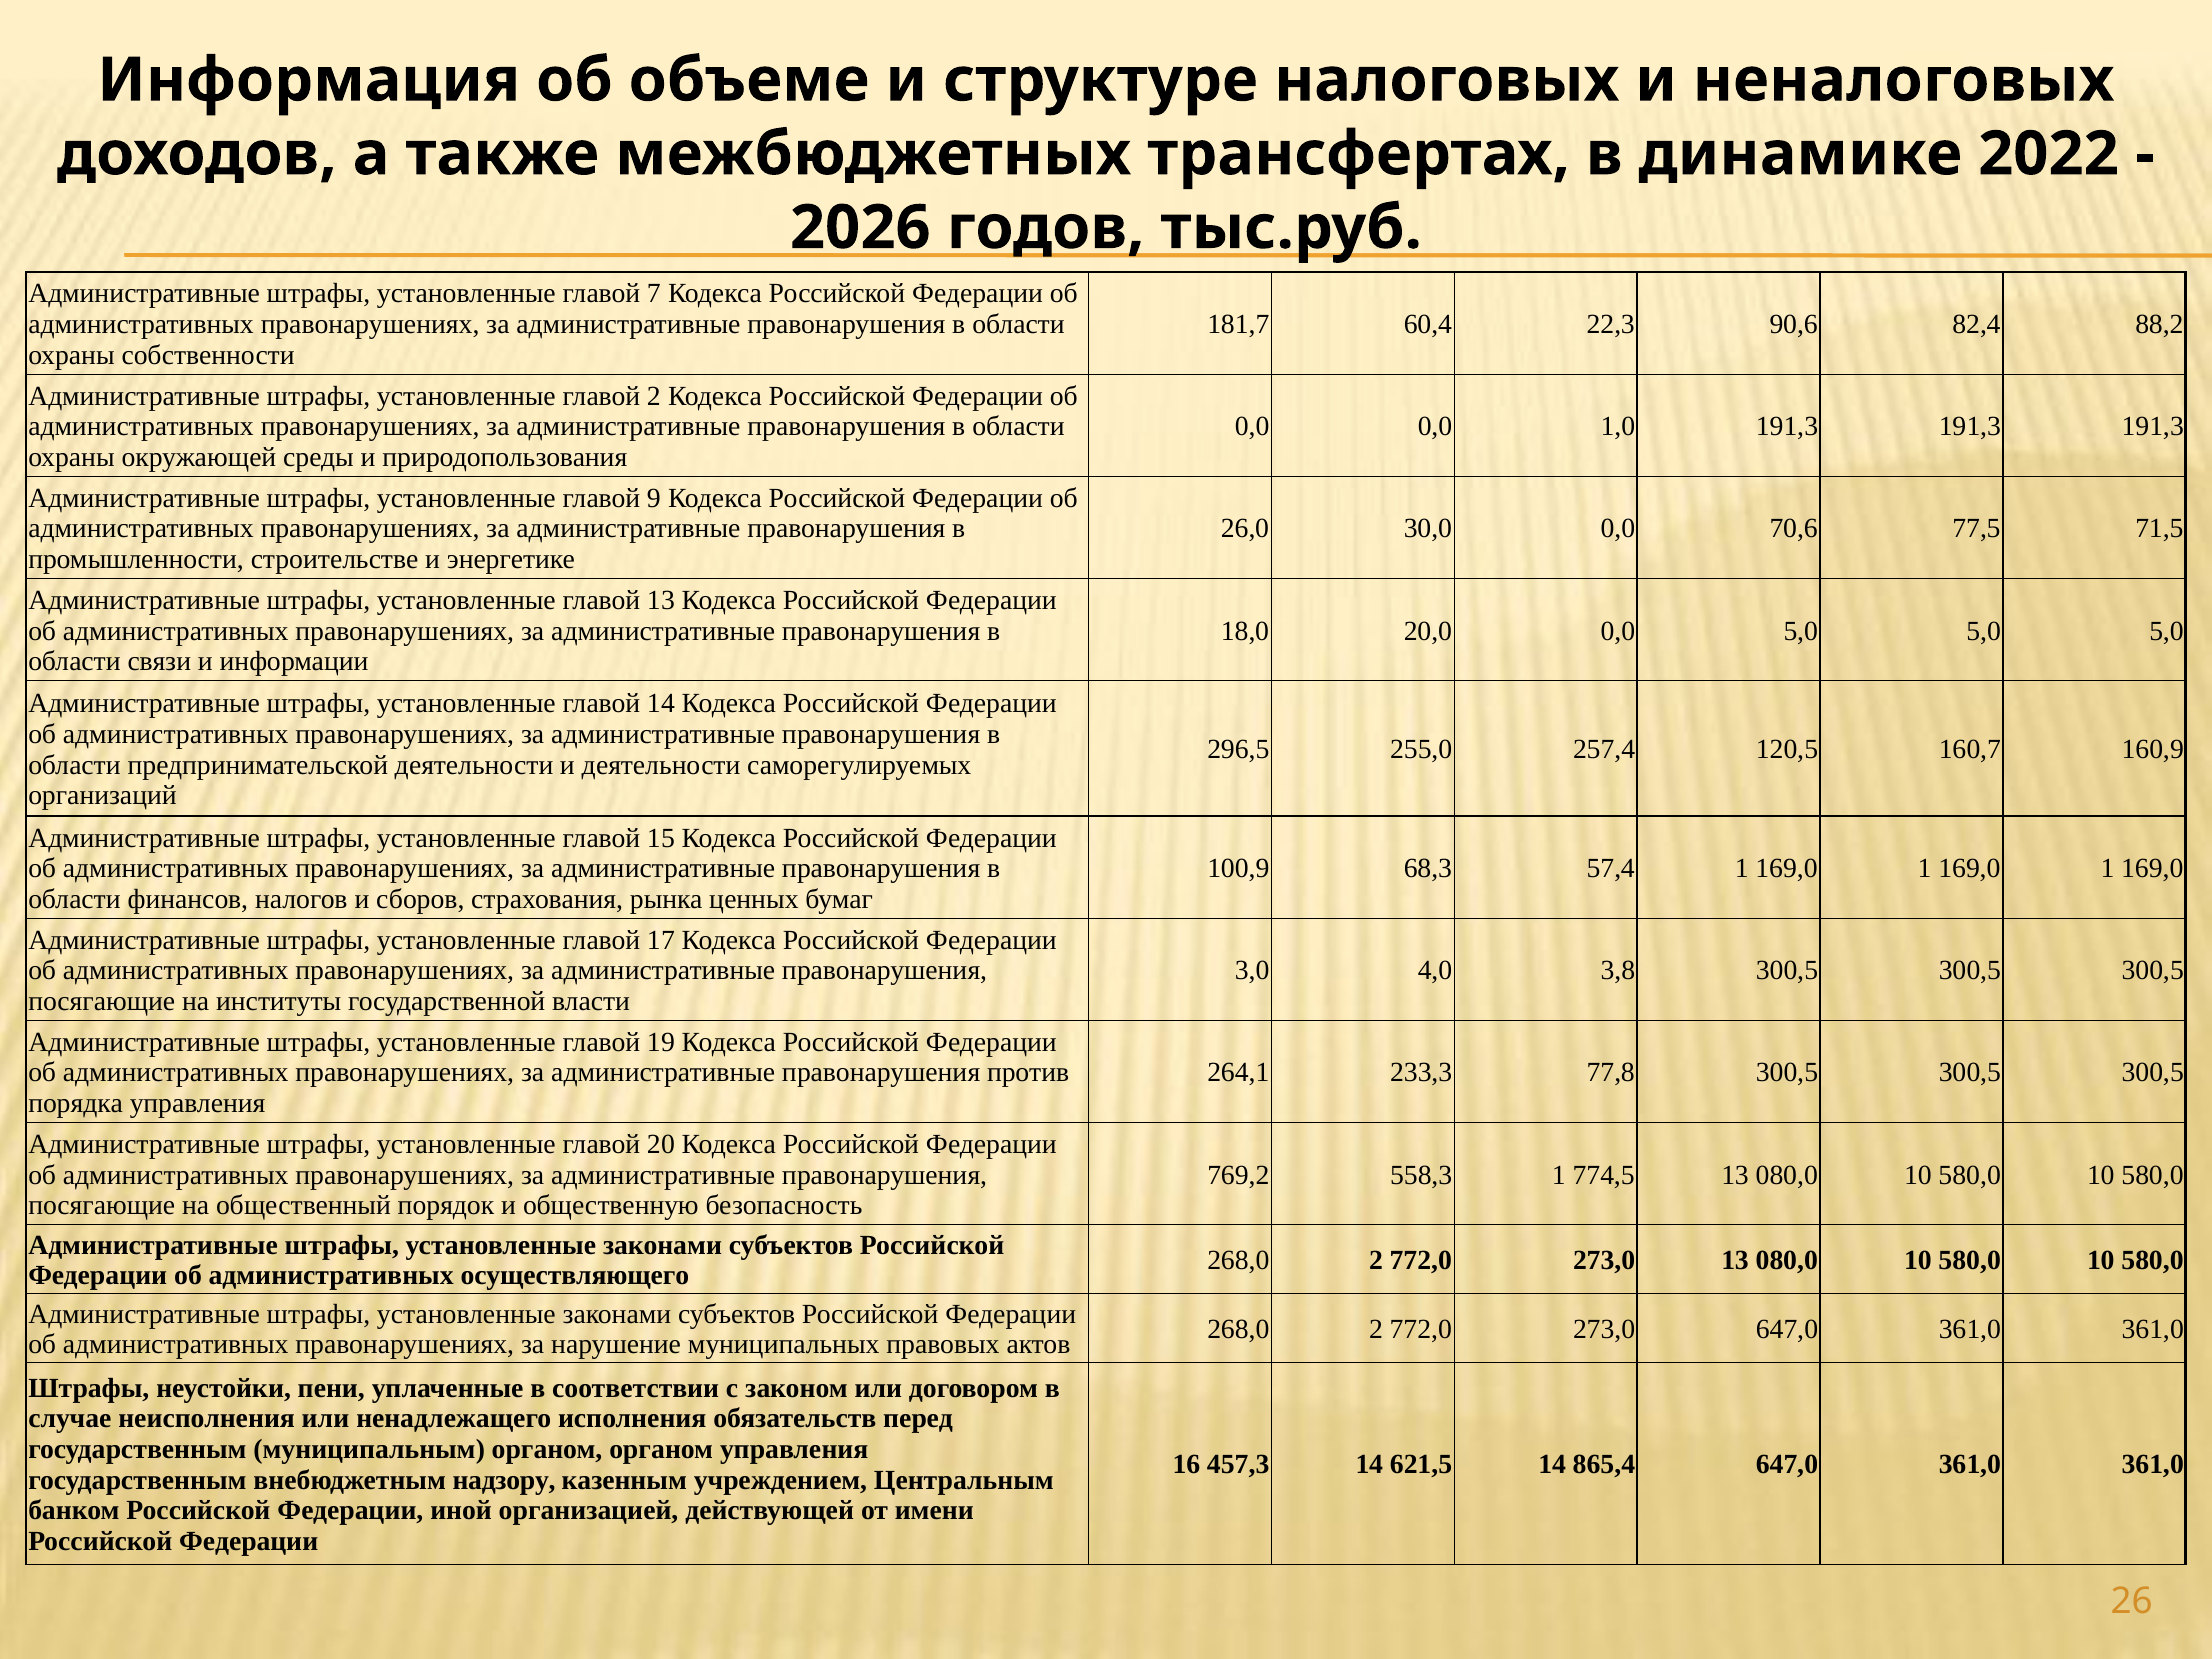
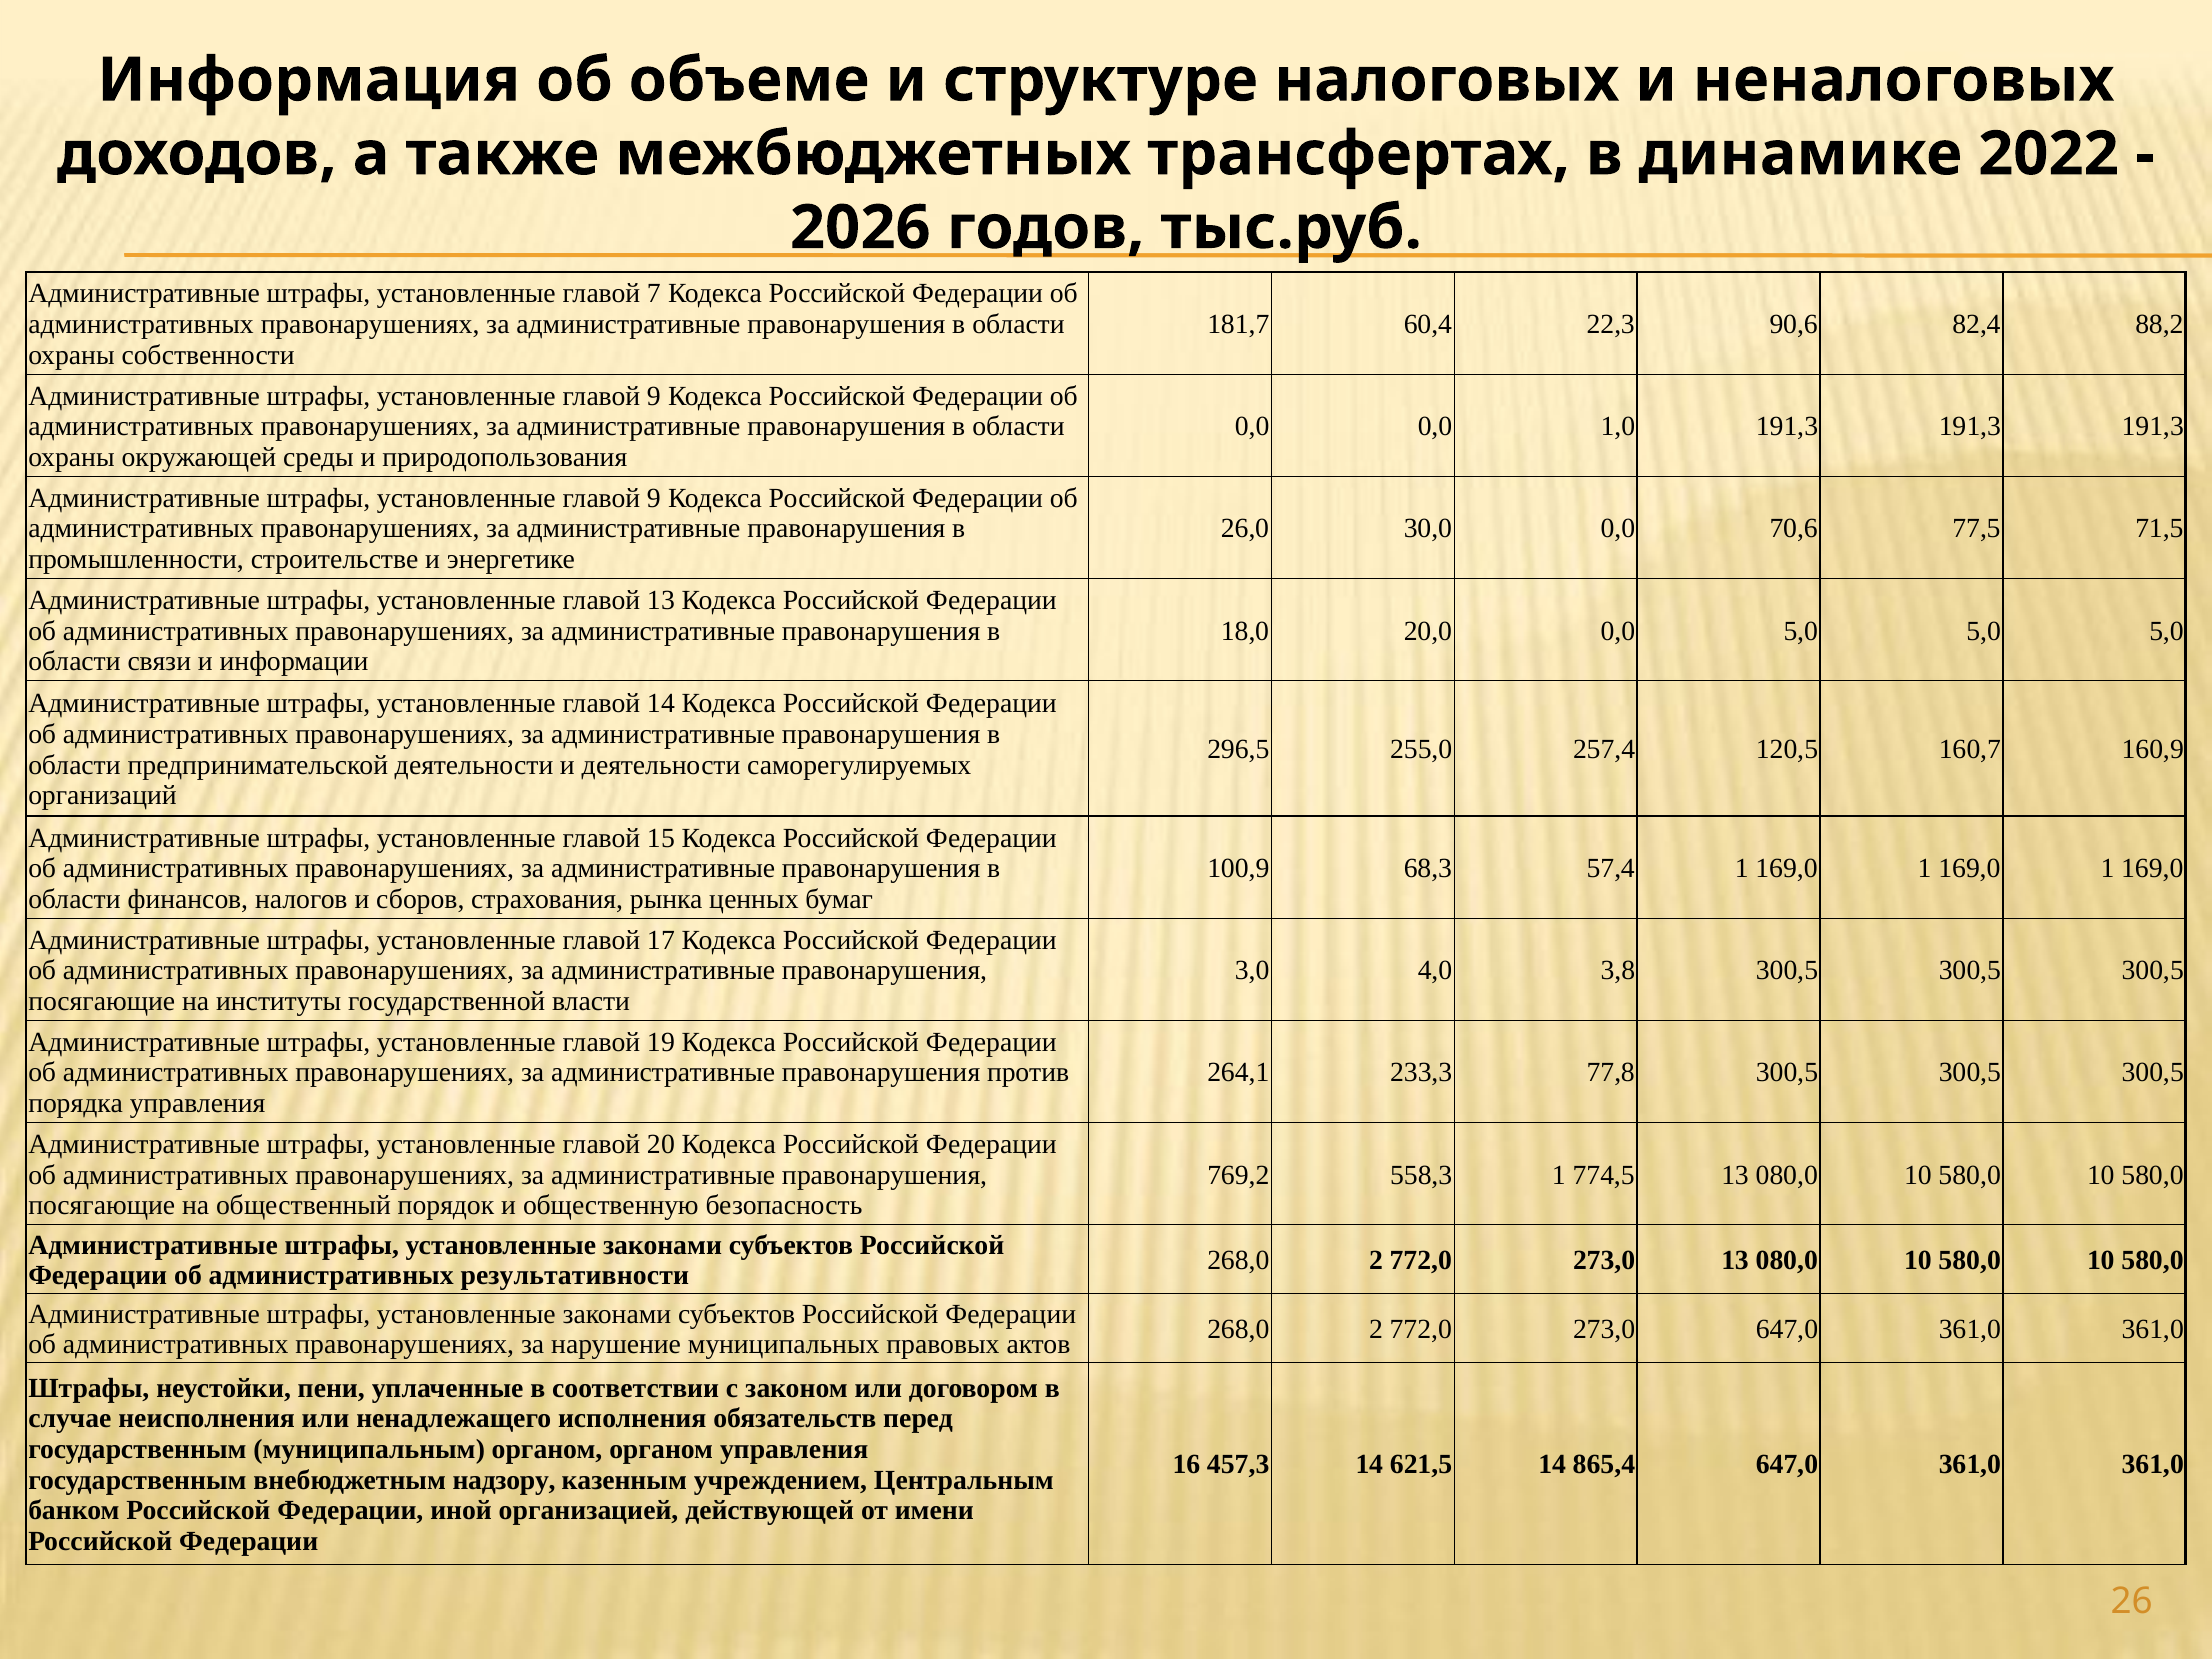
2 at (654, 396): 2 -> 9
осуществляющего: осуществляющего -> результативности
